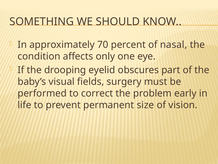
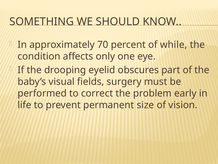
nasal: nasal -> while
